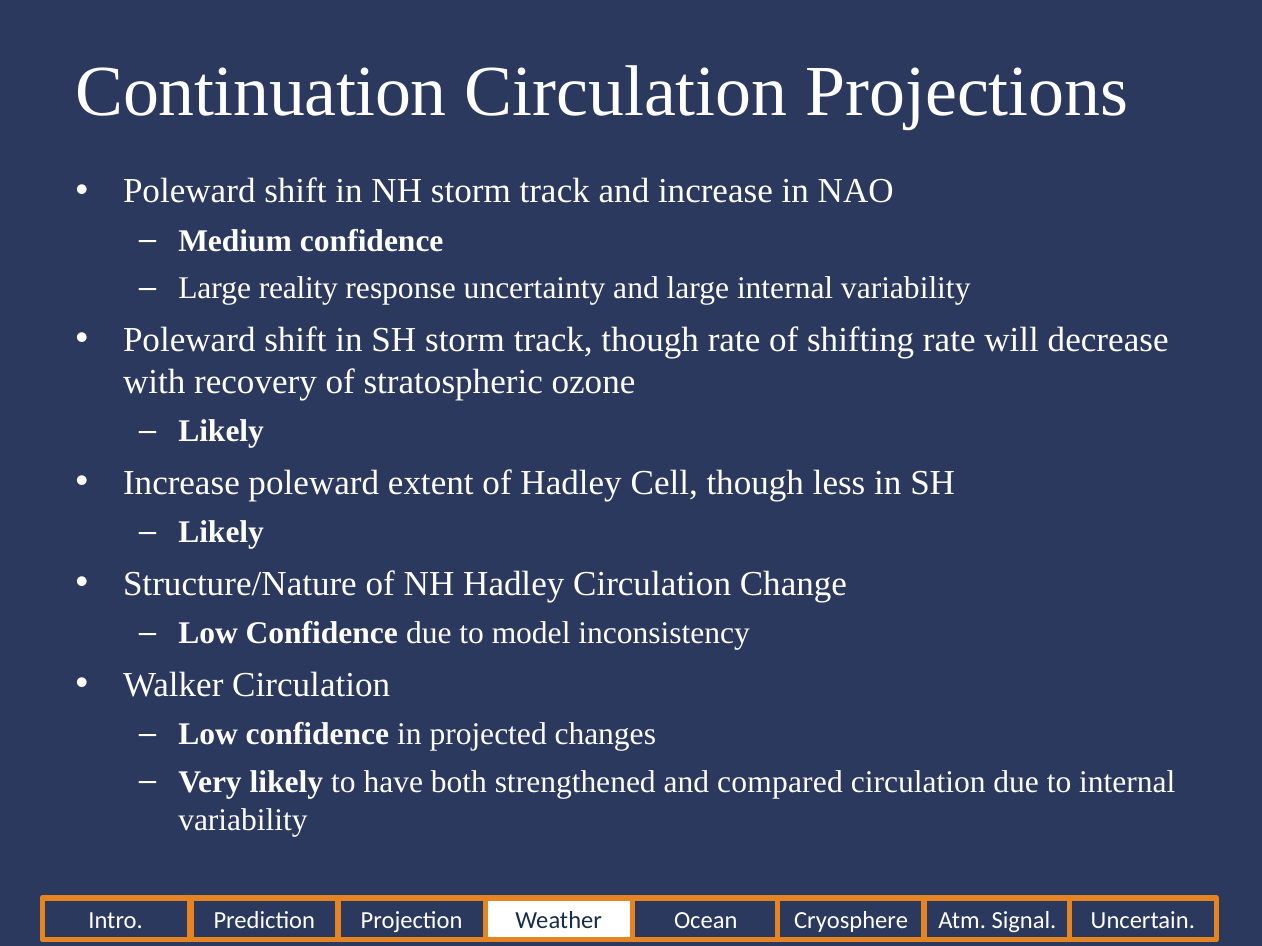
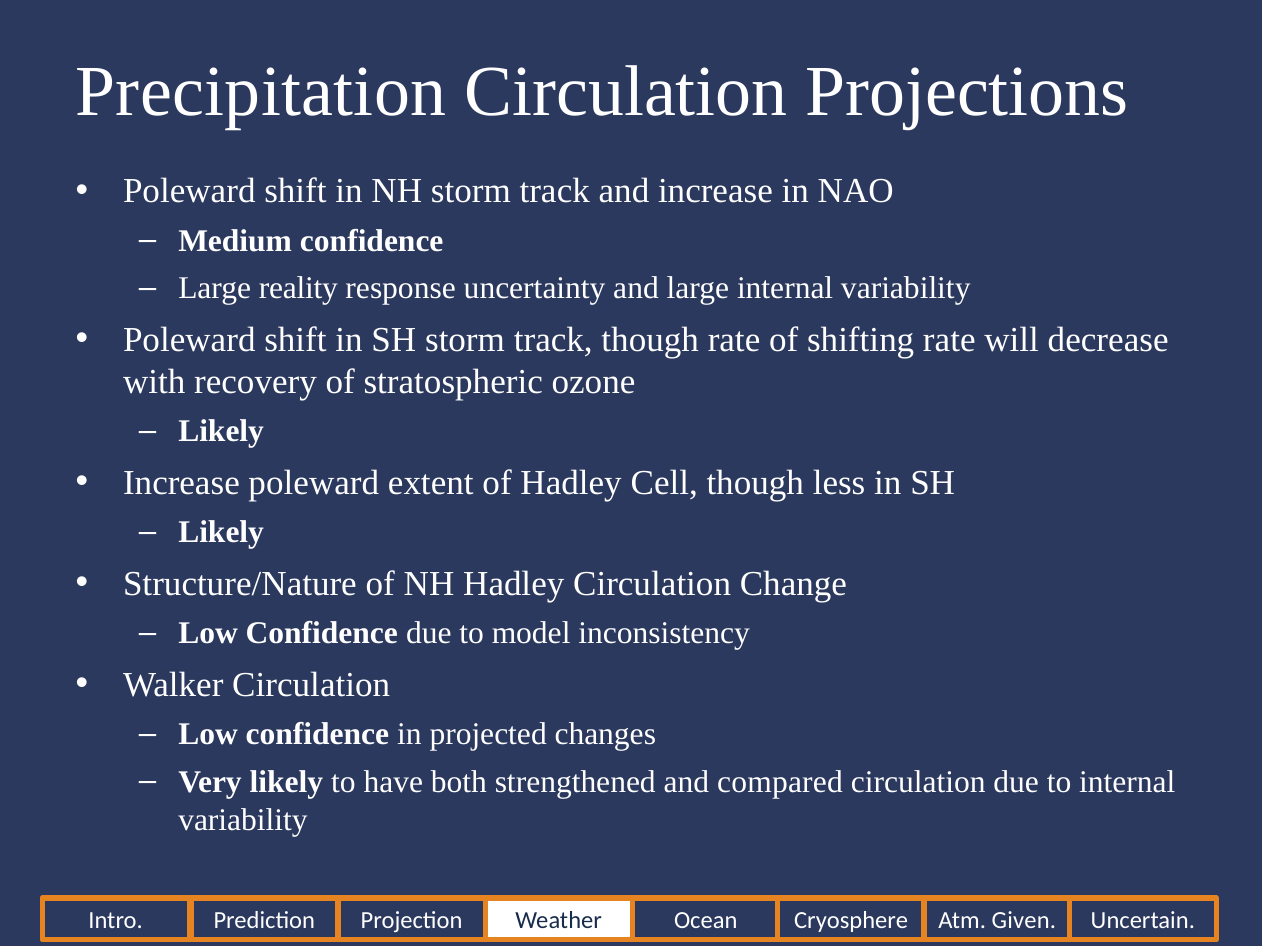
Continuation: Continuation -> Precipitation
Signal: Signal -> Given
